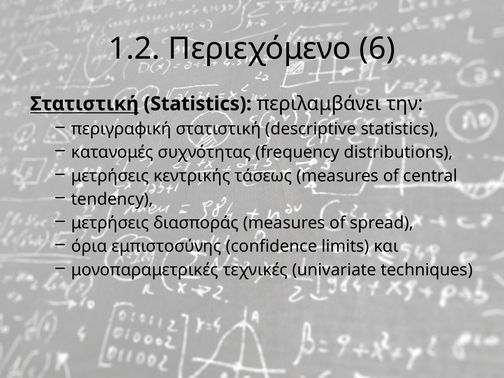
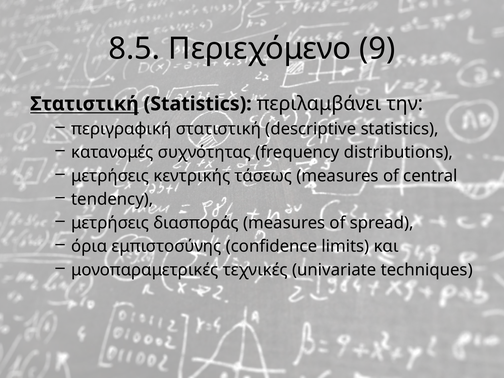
1.2: 1.2 -> 8.5
6: 6 -> 9
